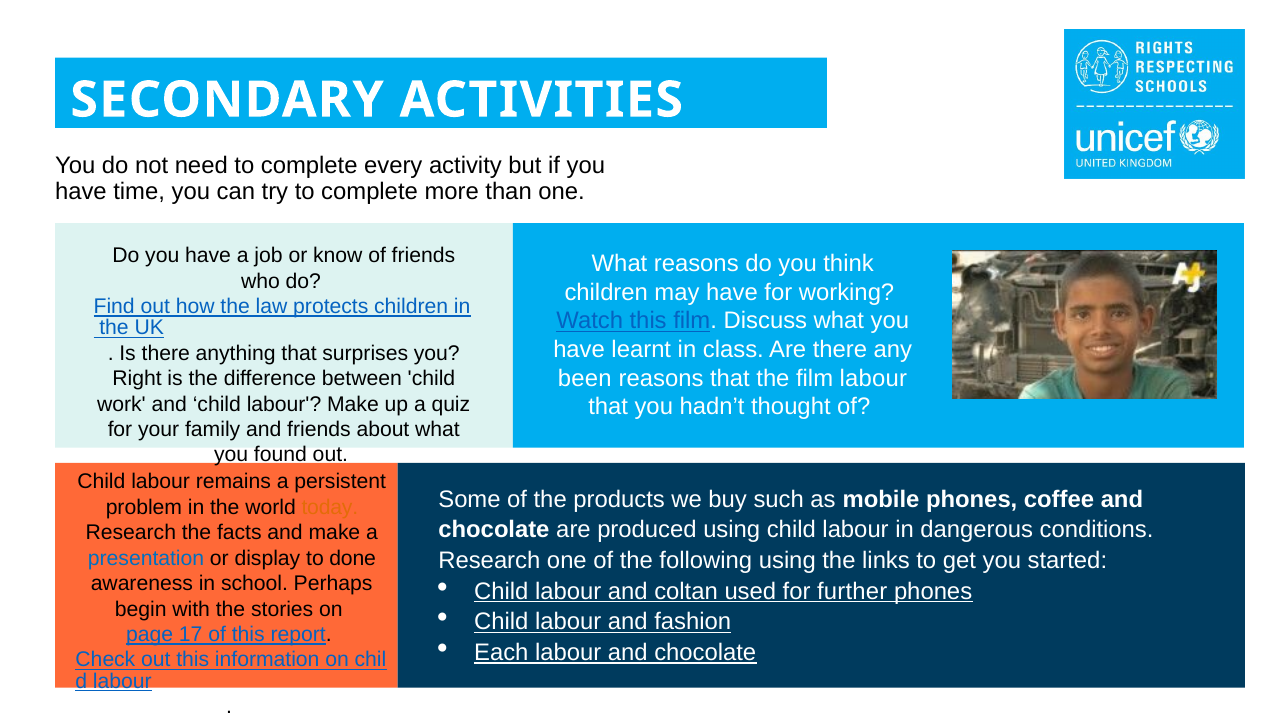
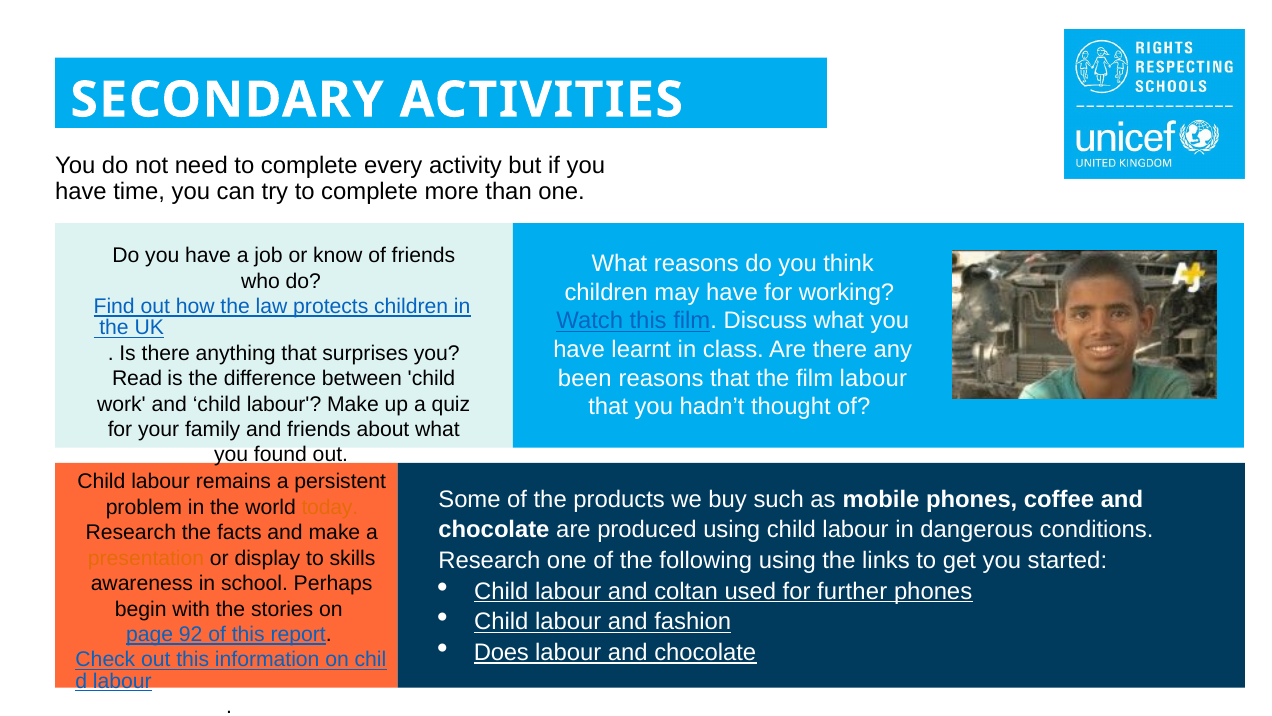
Right: Right -> Read
presentation colour: blue -> orange
done: done -> skills
17: 17 -> 92
Each: Each -> Does
